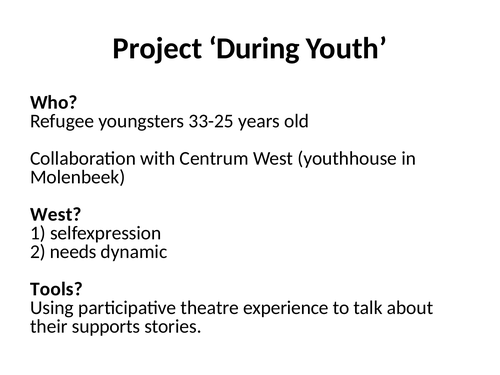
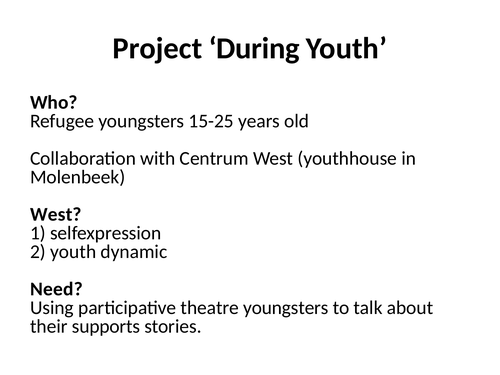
33-25: 33-25 -> 15-25
2 needs: needs -> youth
Tools: Tools -> Need
theatre experience: experience -> youngsters
